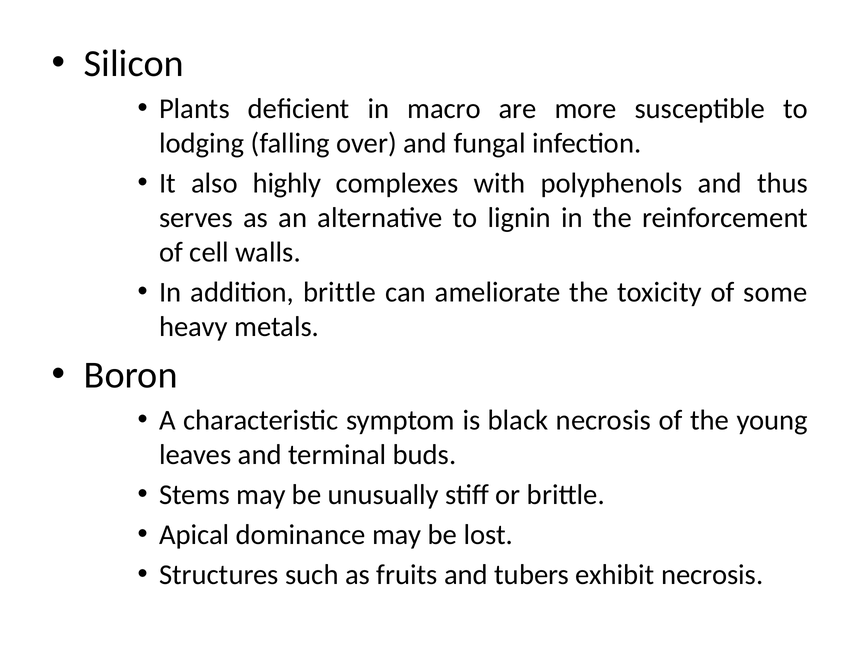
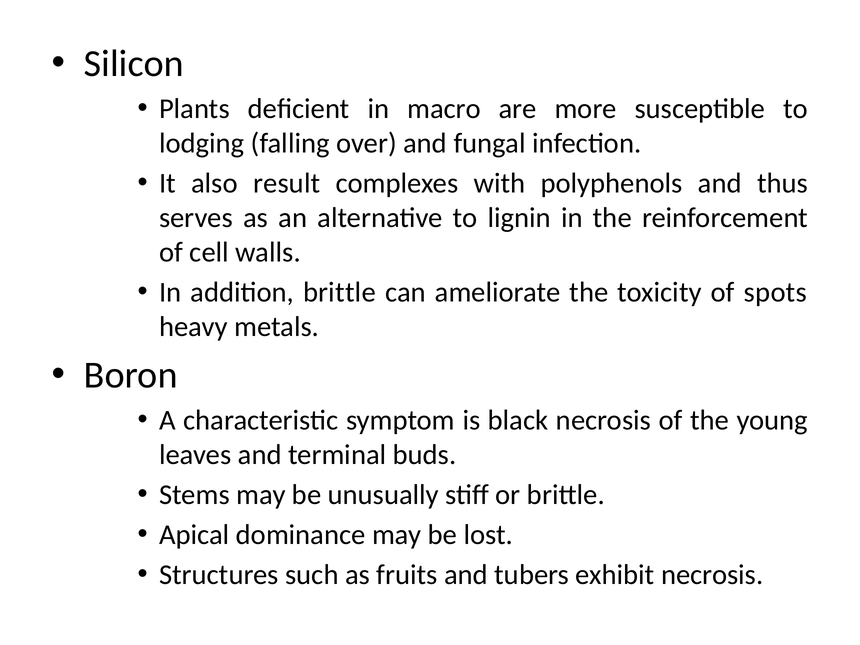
highly: highly -> result
some: some -> spots
